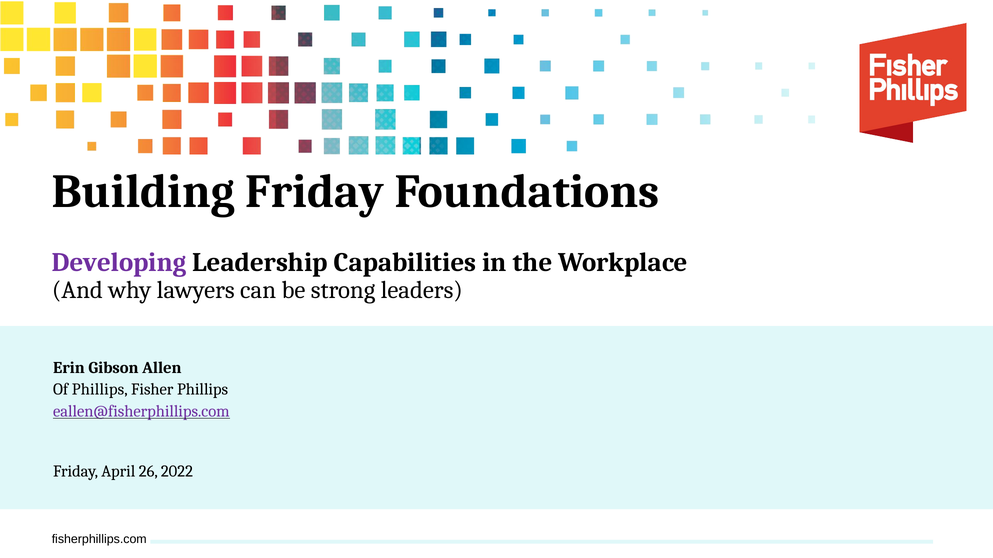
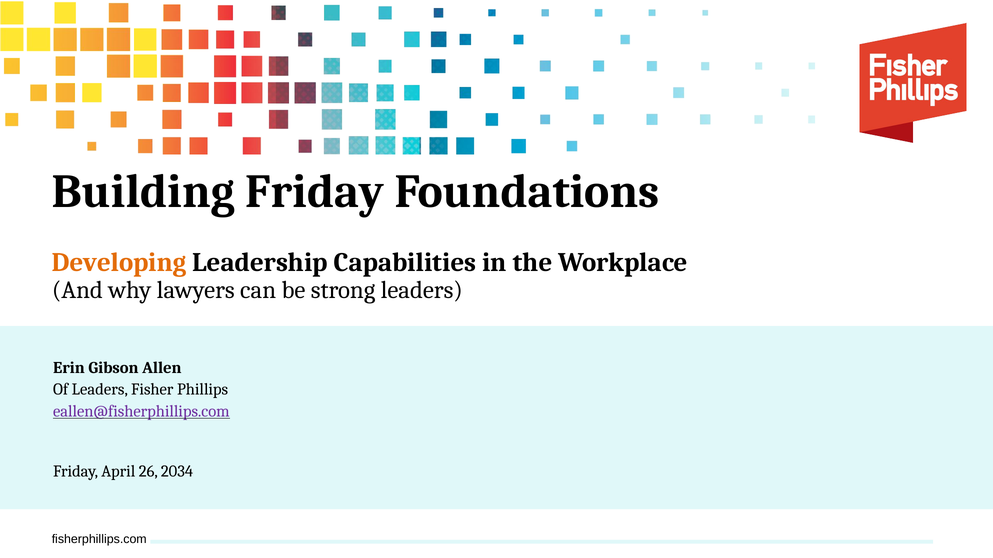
Developing colour: purple -> orange
Of Phillips: Phillips -> Leaders
2022: 2022 -> 2034
